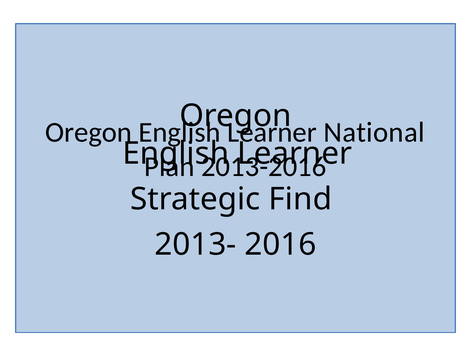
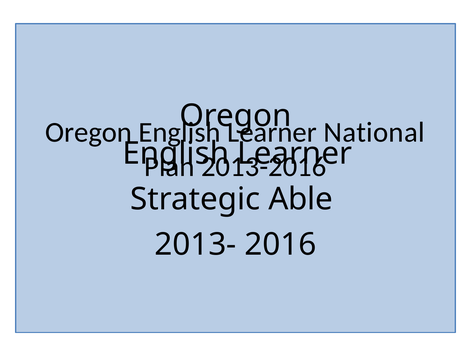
Find: Find -> Able
